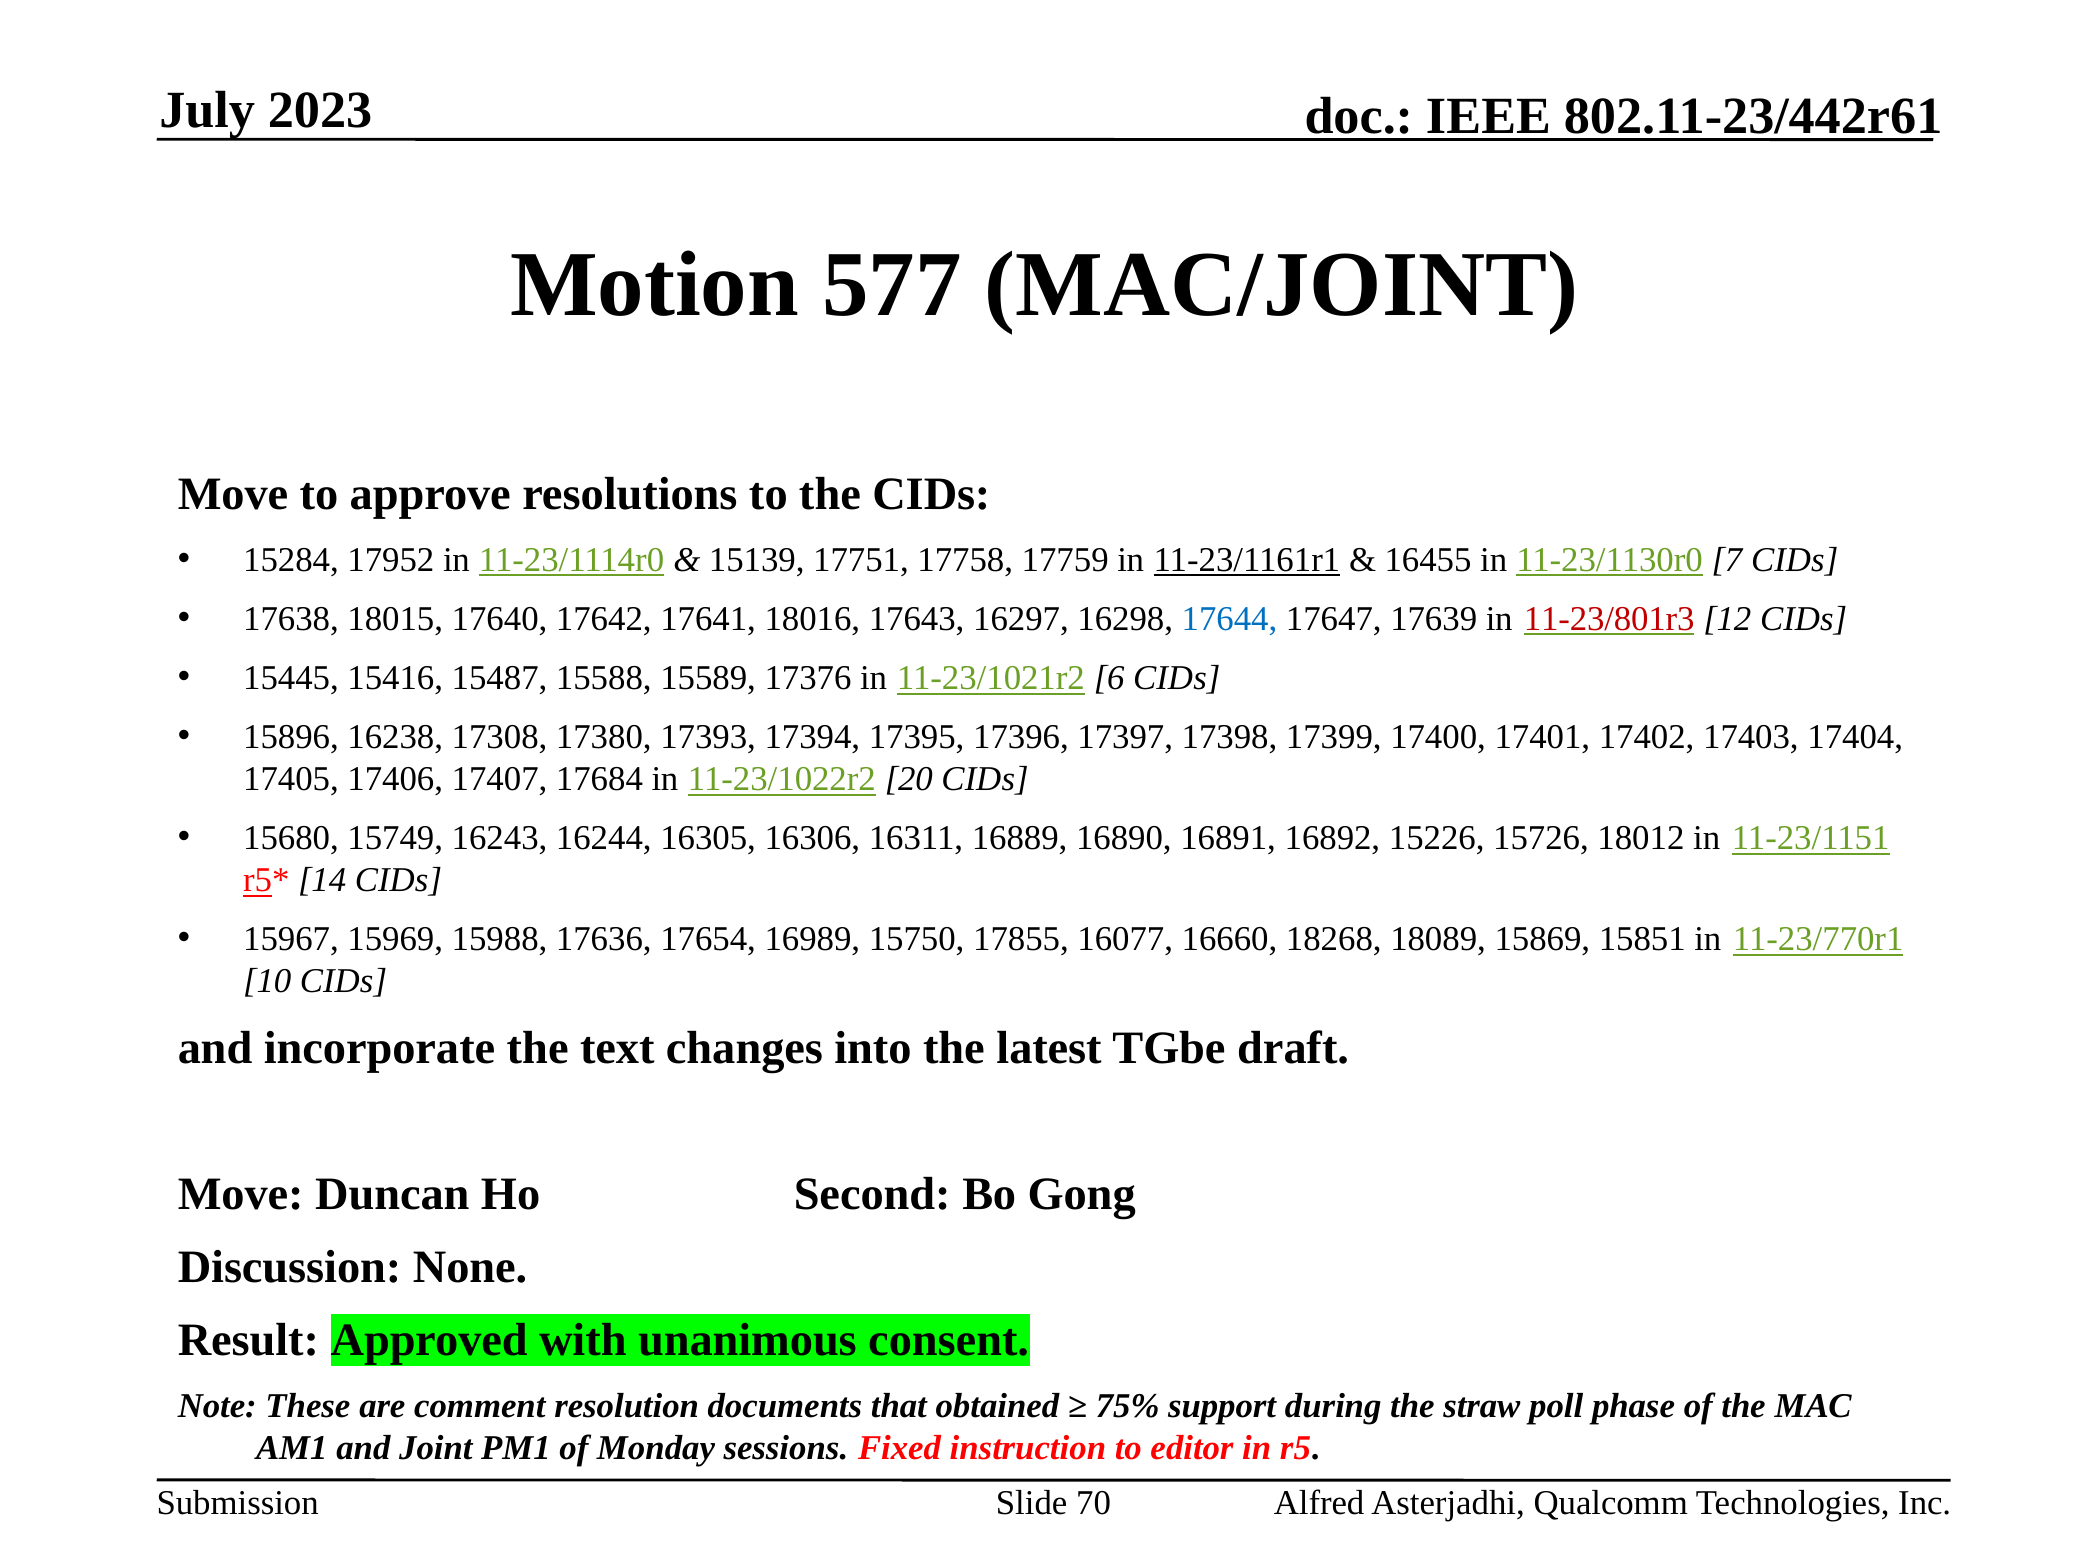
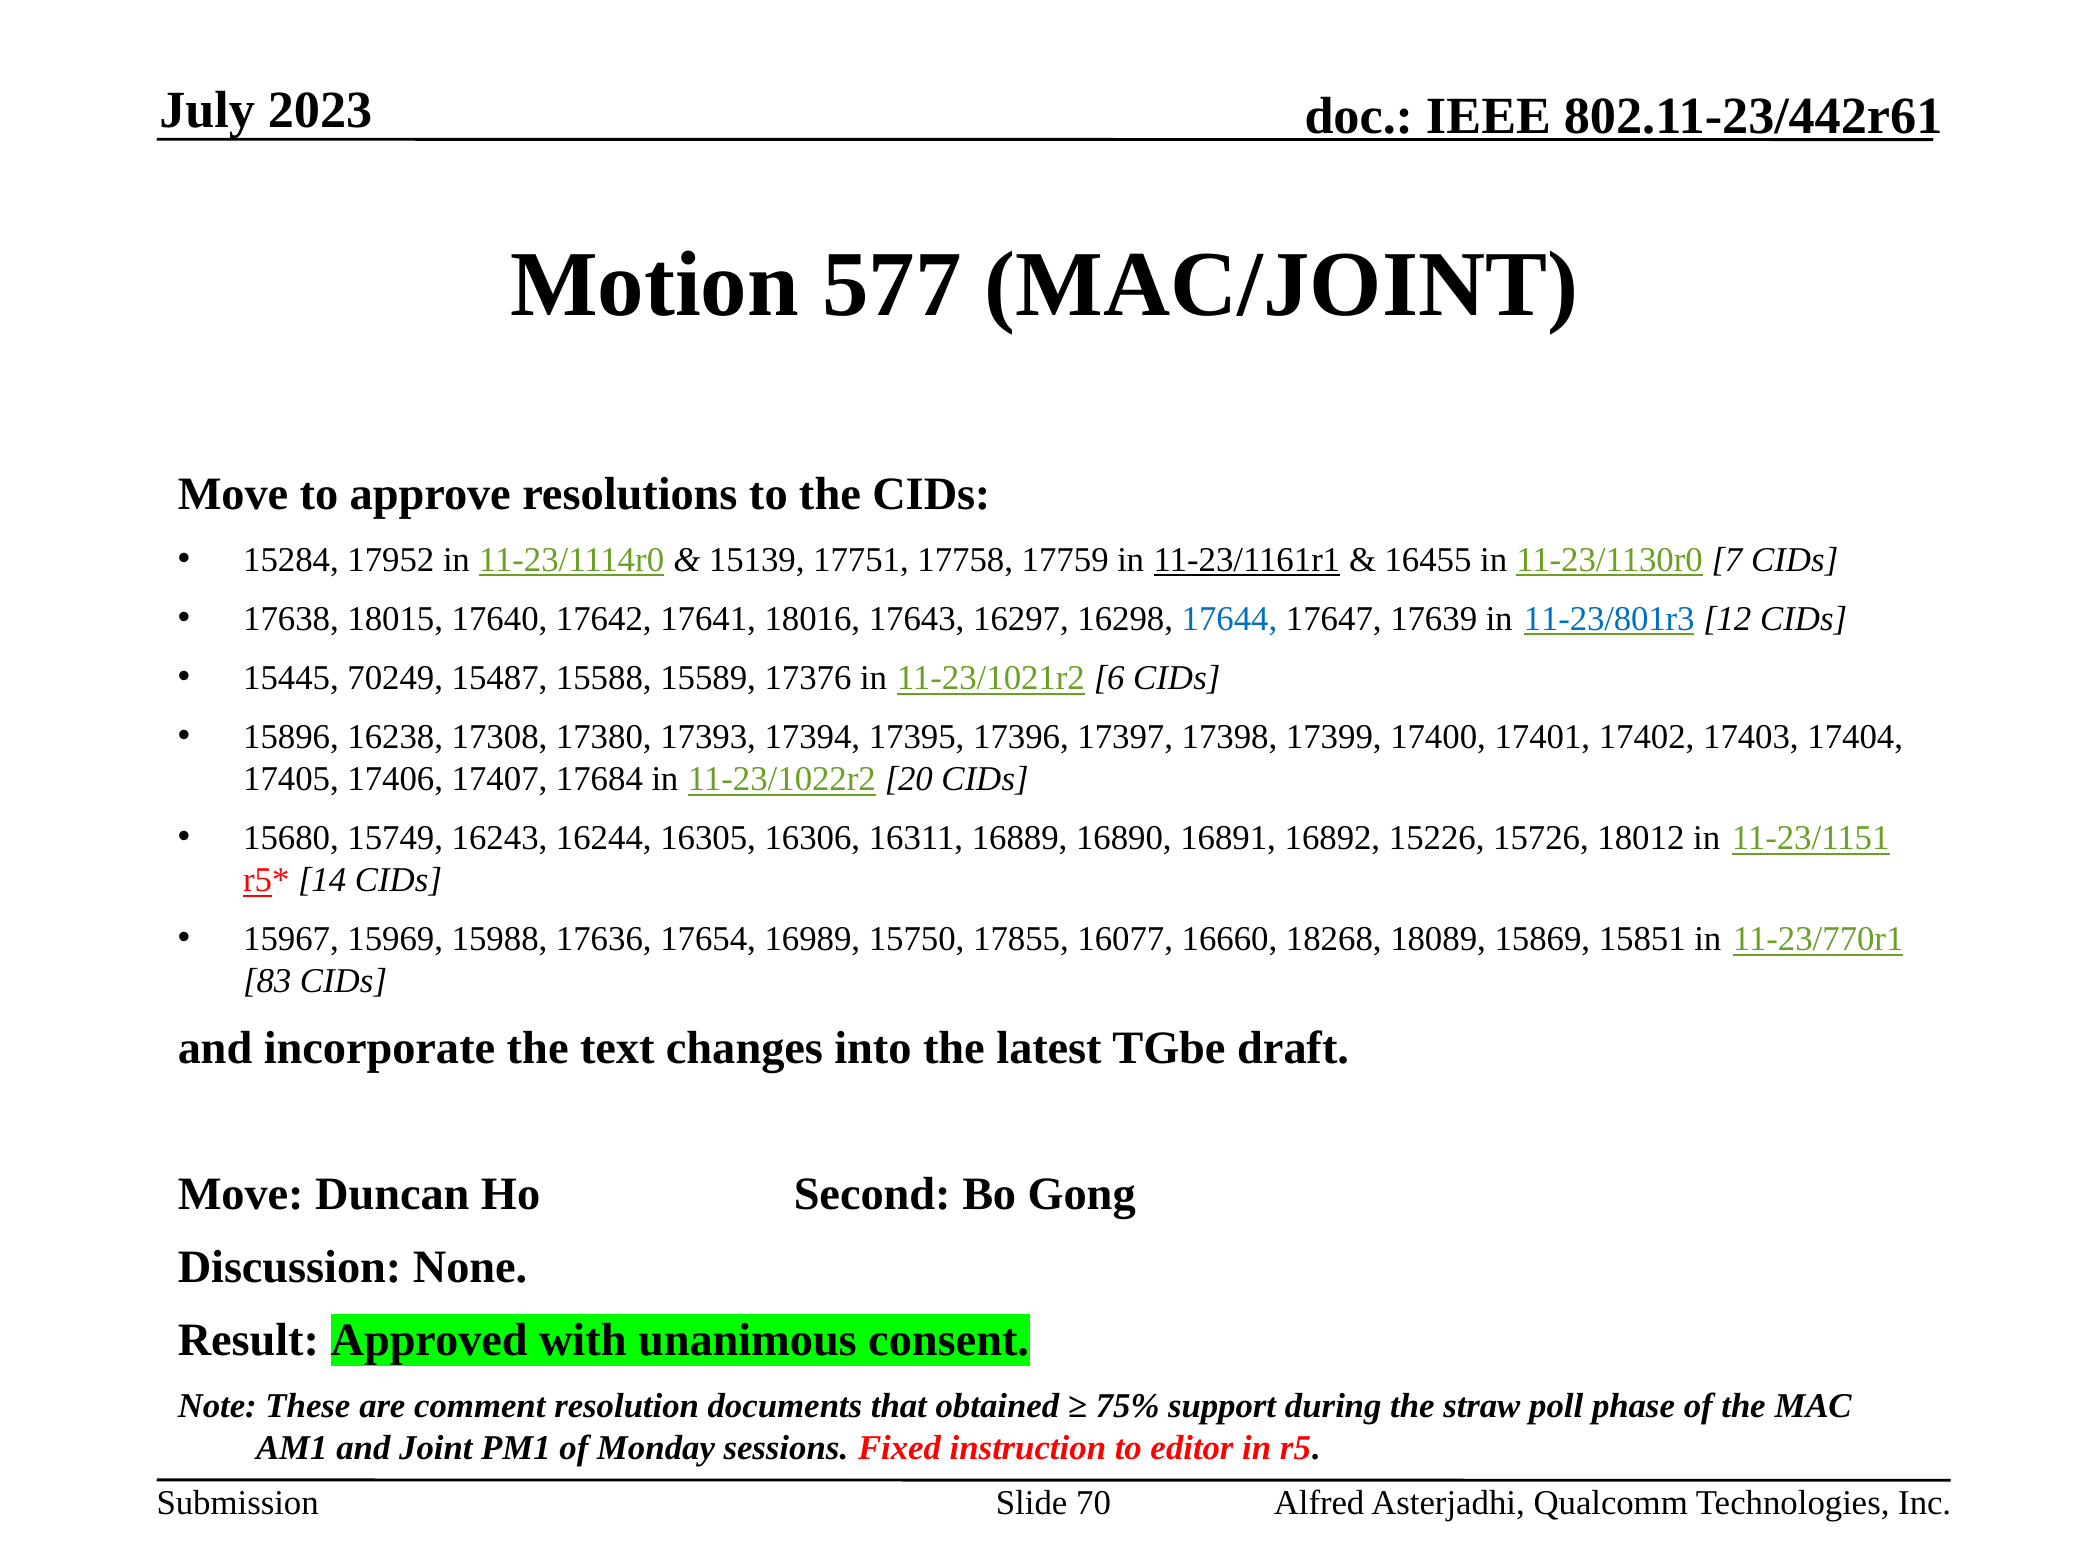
11-23/801r3 colour: red -> blue
15416: 15416 -> 70249
10: 10 -> 83
